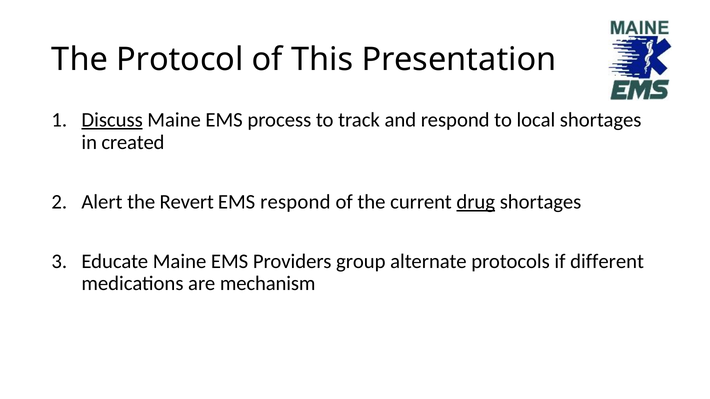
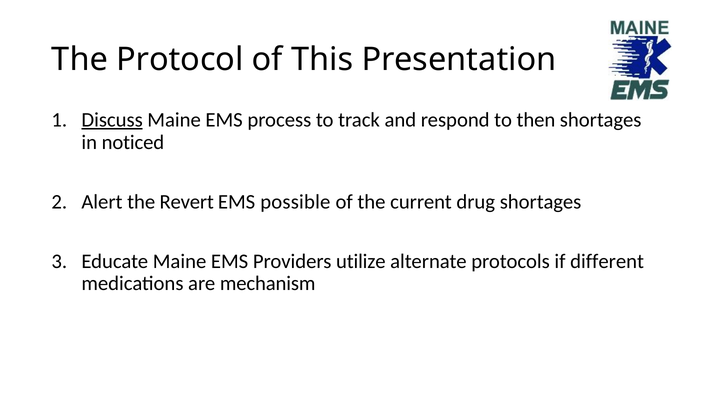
local: local -> then
created: created -> noticed
EMS respond: respond -> possible
drug underline: present -> none
group: group -> utilize
